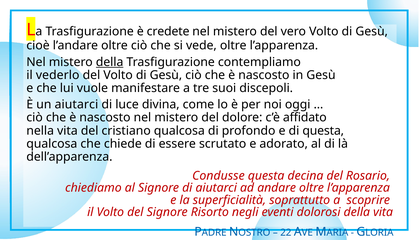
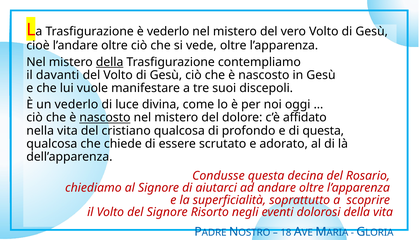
è credete: credete -> vederlo
vederlo: vederlo -> davanti
un aiutarci: aiutarci -> vederlo
nascosto at (105, 118) underline: none -> present
22: 22 -> 18
